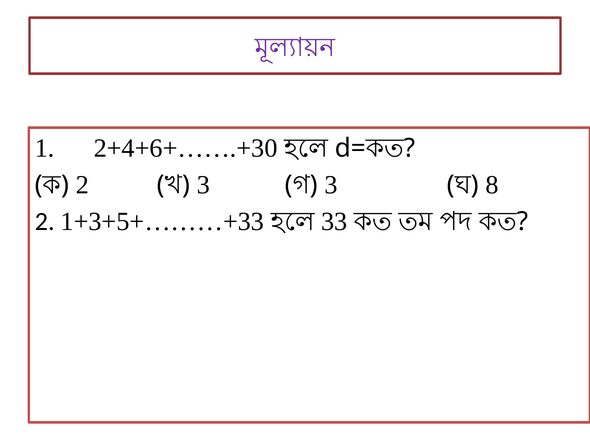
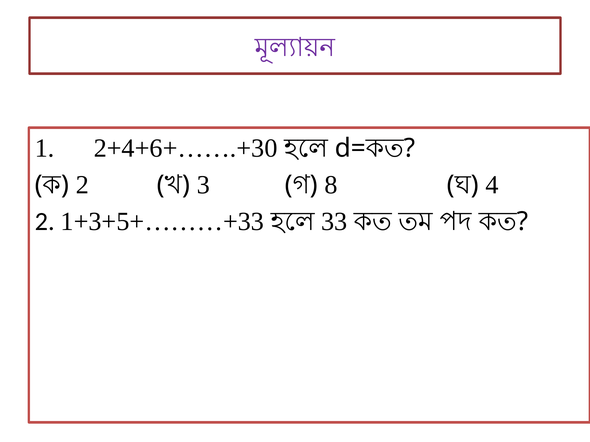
3 at (331, 185): 3 -> 8
8: 8 -> 4
